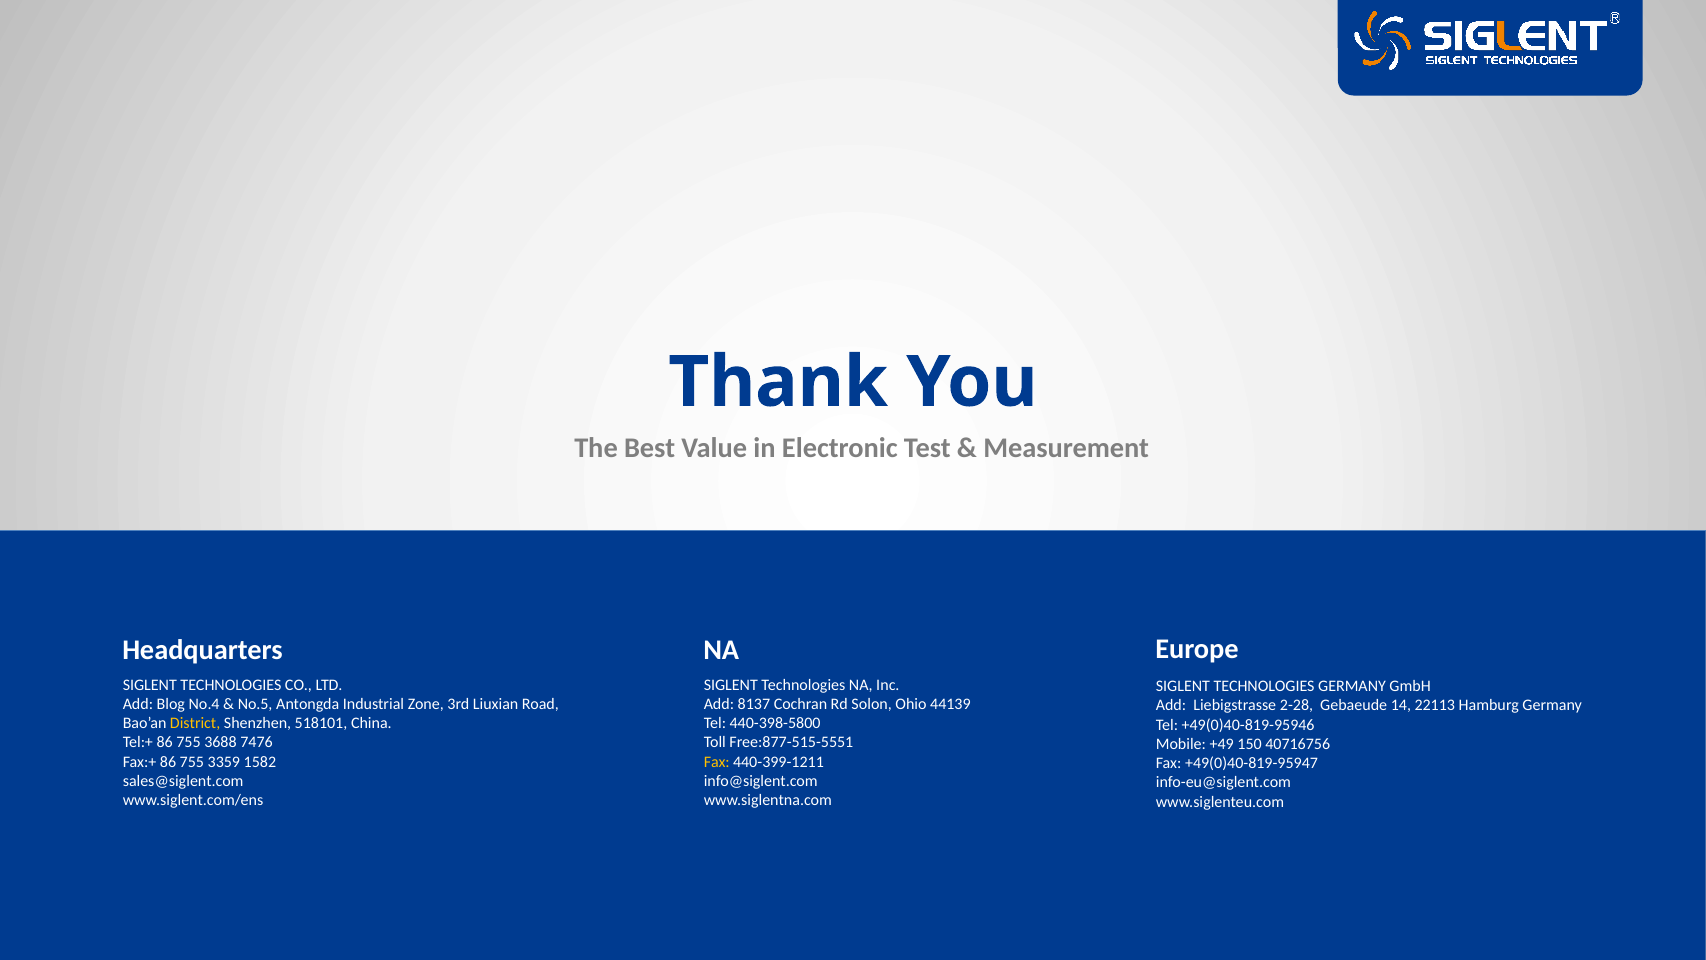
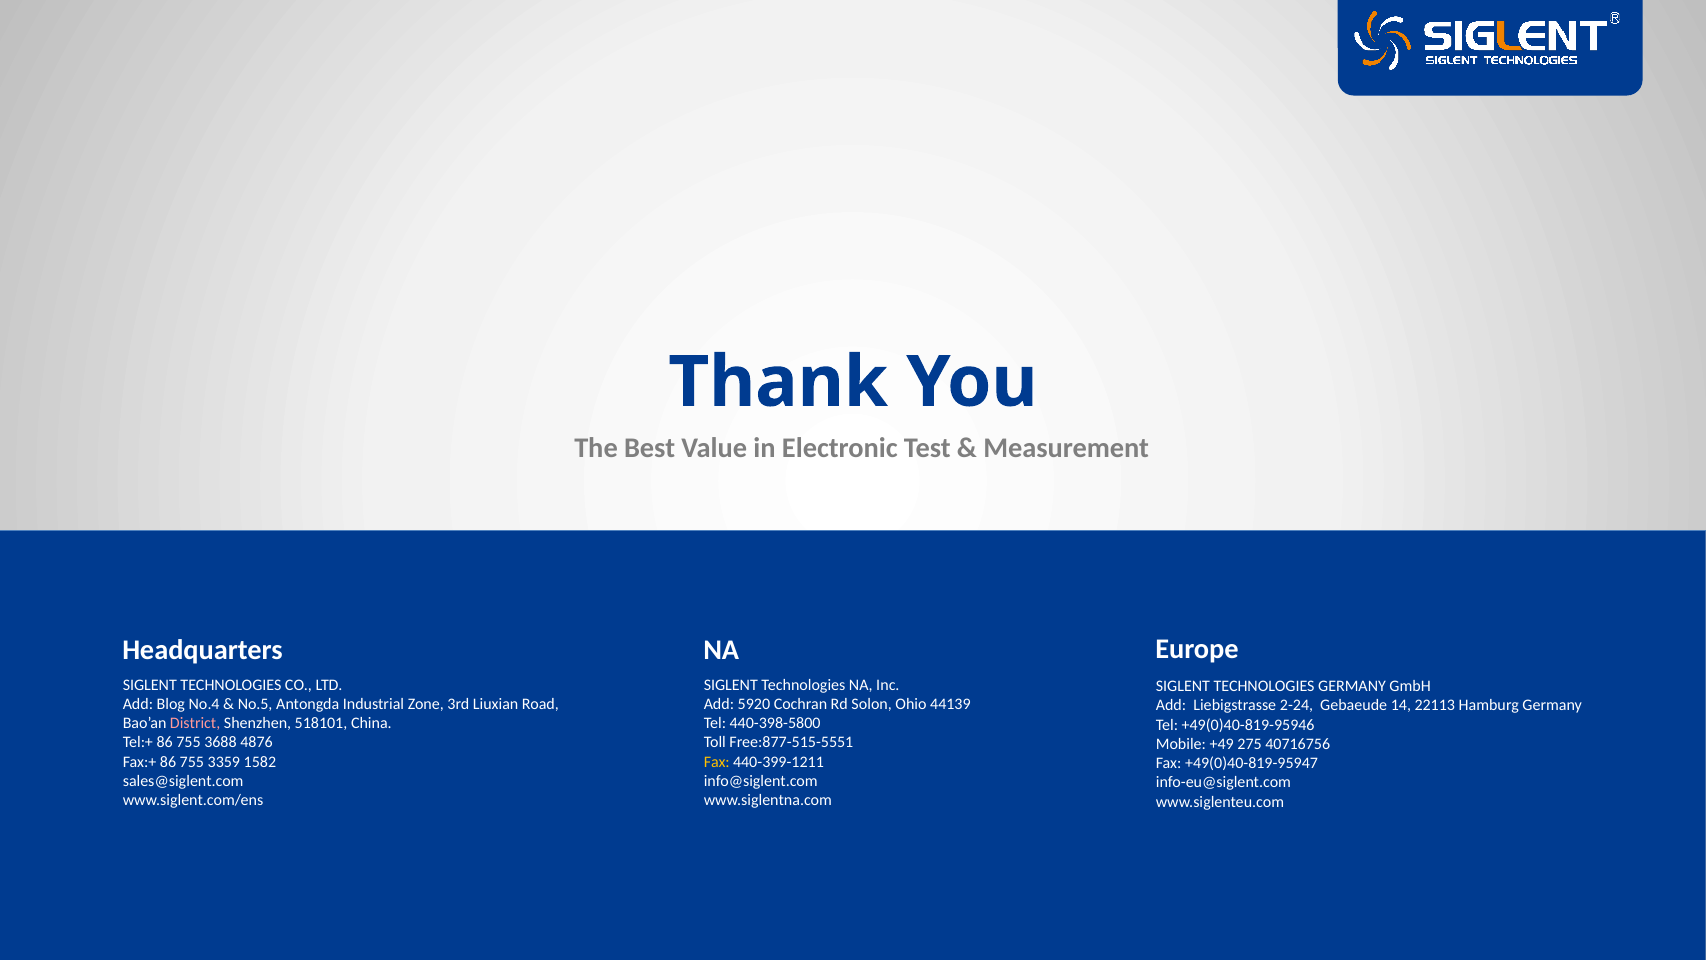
8137: 8137 -> 5920
2-28: 2-28 -> 2-24
District colour: yellow -> pink
7476: 7476 -> 4876
150: 150 -> 275
